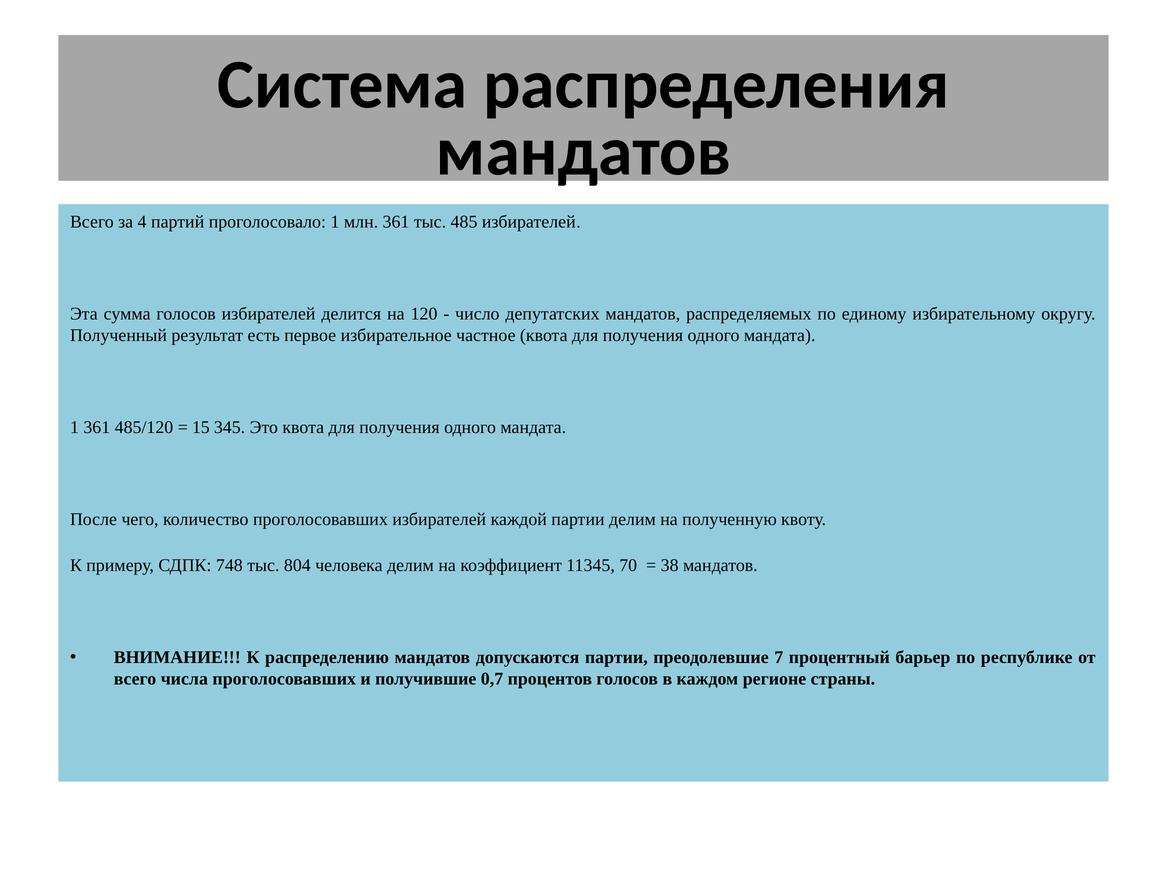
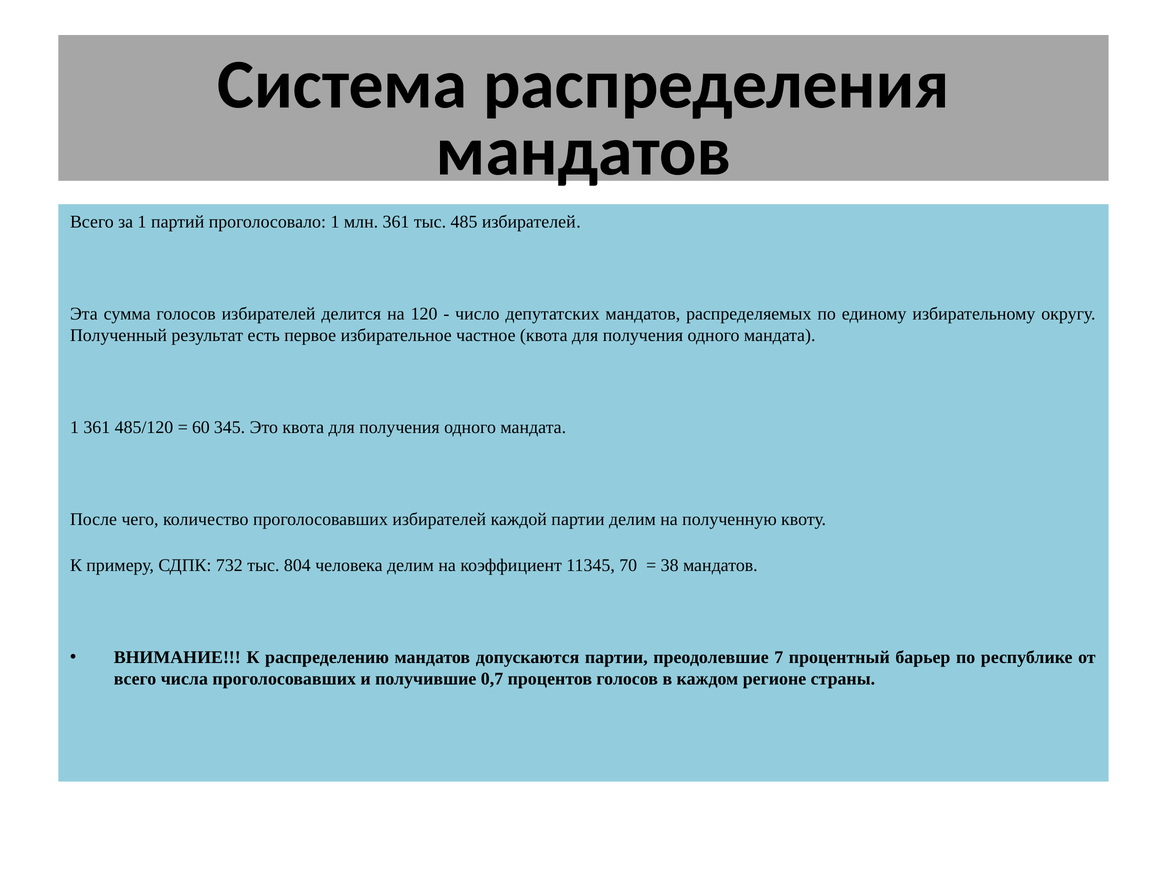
за 4: 4 -> 1
15: 15 -> 60
748: 748 -> 732
